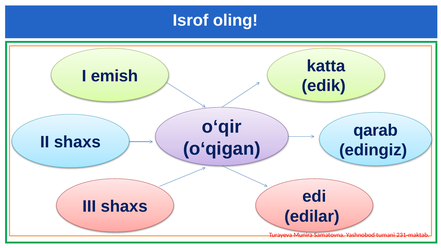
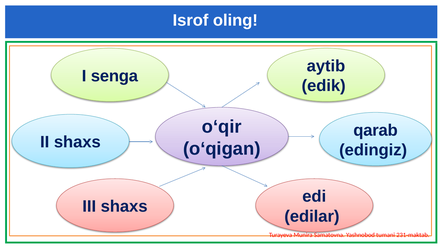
katta: katta -> aytib
emish: emish -> senga
